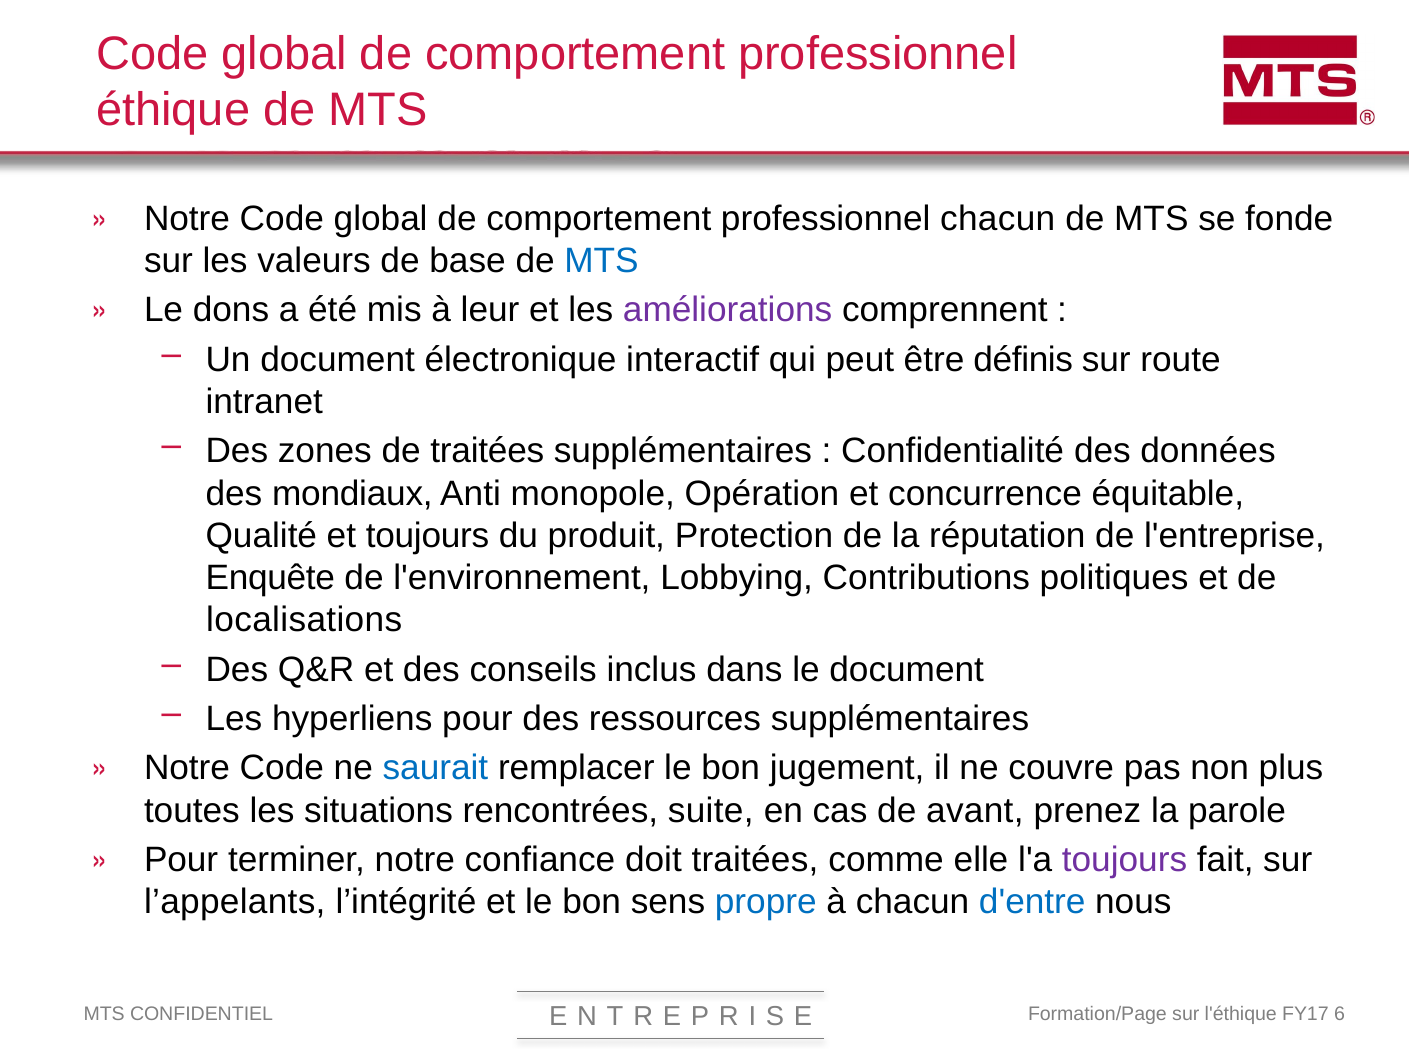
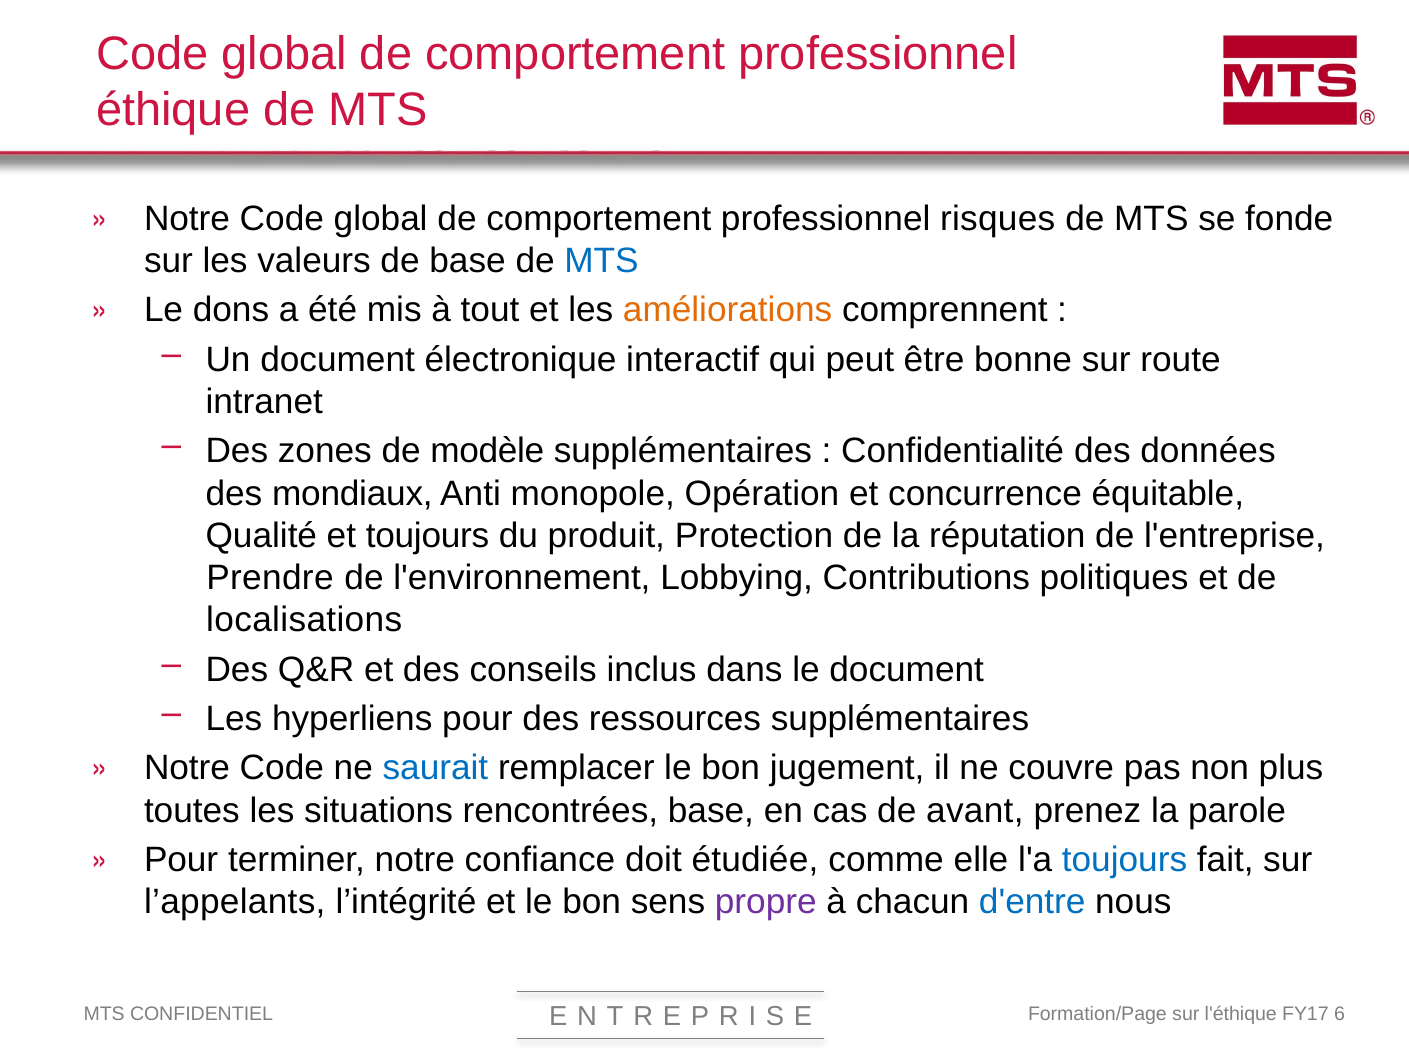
professionnel chacun: chacun -> risques
leur: leur -> tout
améliorations colour: purple -> orange
définis: définis -> bonne
de traitées: traitées -> modèle
Enquête: Enquête -> Prendre
rencontrées suite: suite -> base
doit traitées: traitées -> étudiée
toujours at (1125, 860) colour: purple -> blue
propre colour: blue -> purple
